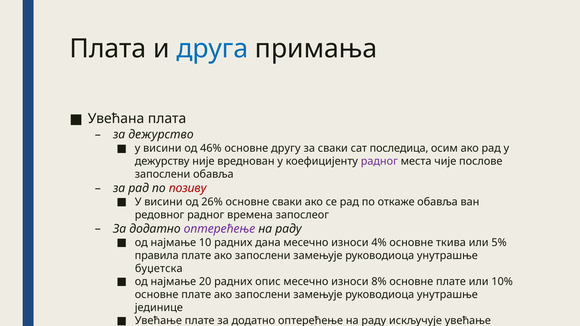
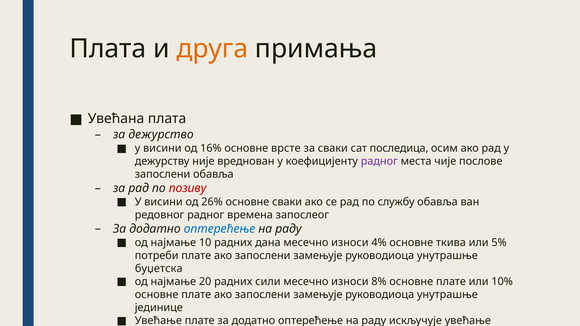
друга colour: blue -> orange
46%: 46% -> 16%
другу: другу -> врсте
откаже: откаже -> службу
оптерећење at (219, 229) colour: purple -> blue
правила: правила -> потреби
опис: опис -> сили
